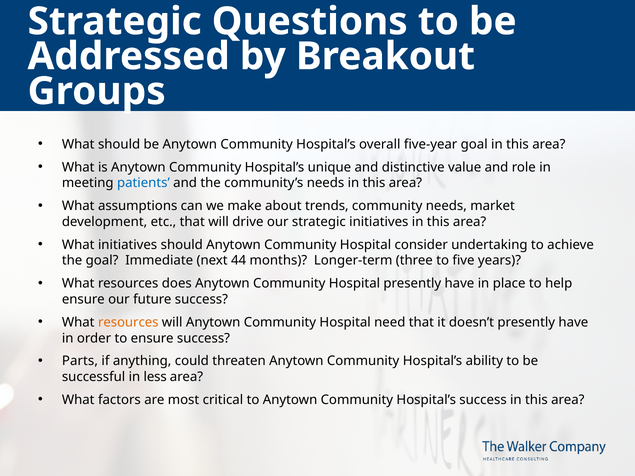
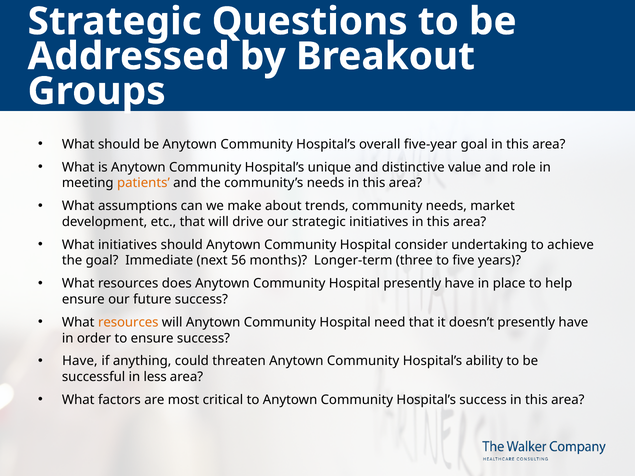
patients colour: blue -> orange
44: 44 -> 56
Parts at (80, 361): Parts -> Have
